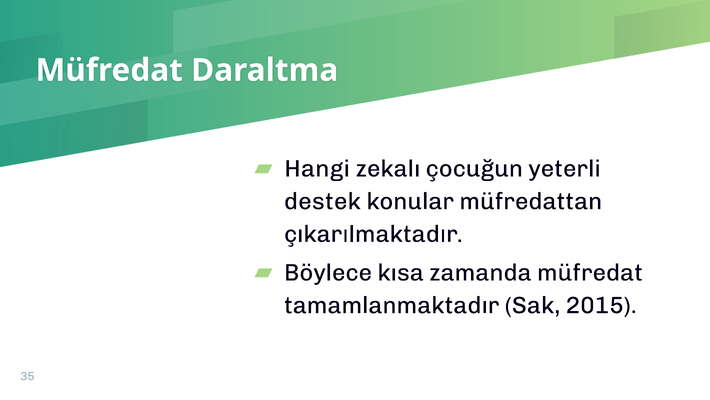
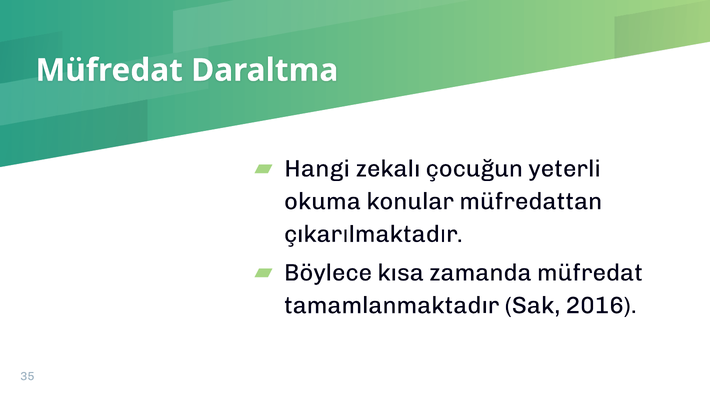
destek: destek -> okuma
2015: 2015 -> 2016
